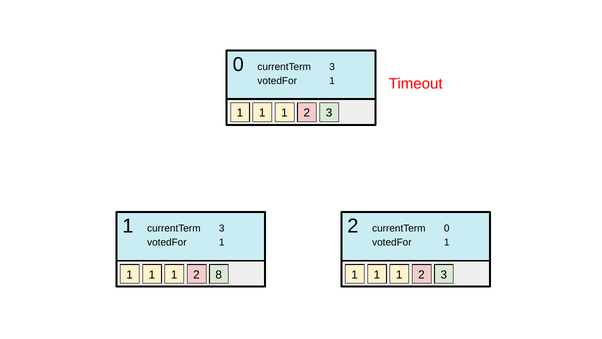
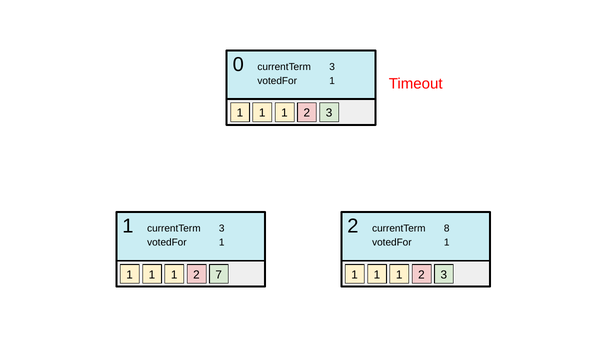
2 0: 0 -> 8
8: 8 -> 7
